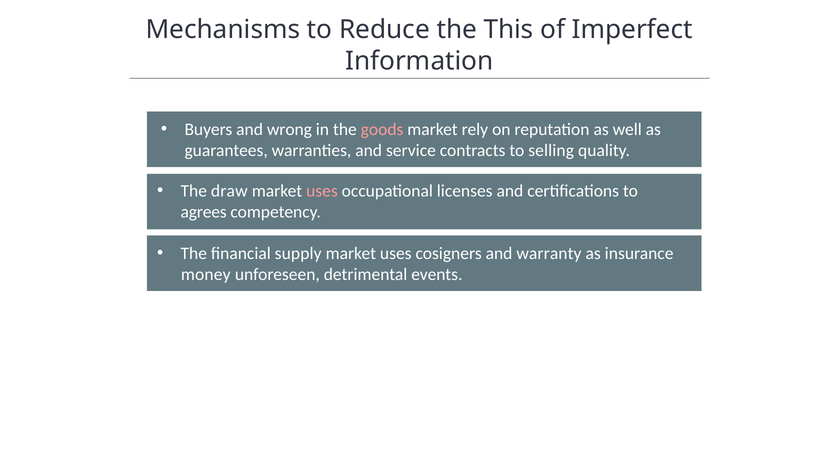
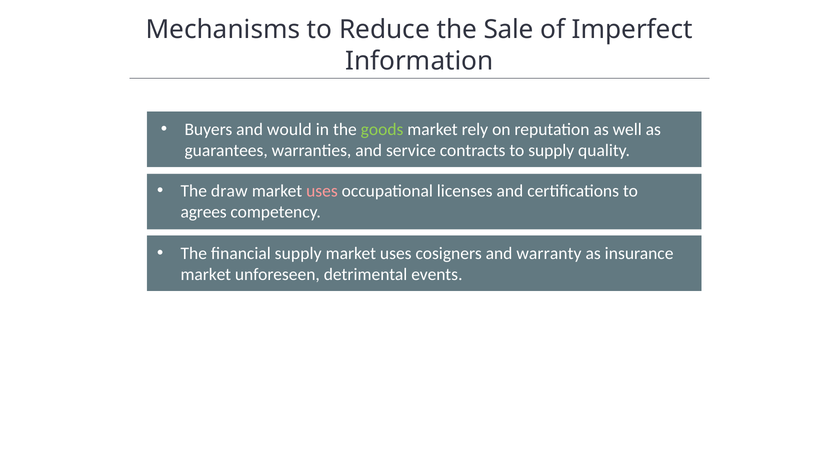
This: This -> Sale
wrong: wrong -> would
goods colour: pink -> light green
to selling: selling -> supply
money at (206, 275): money -> market
